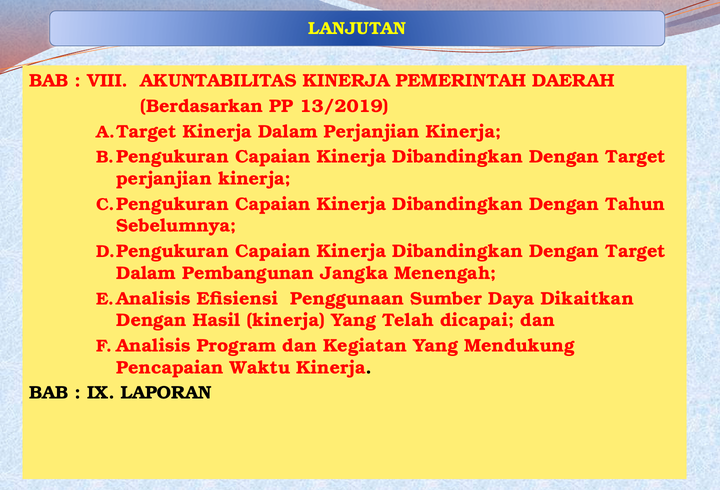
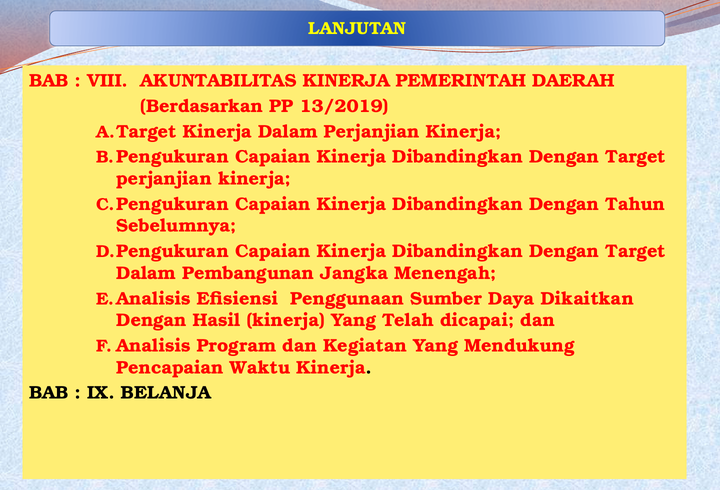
LAPORAN: LAPORAN -> BELANJA
